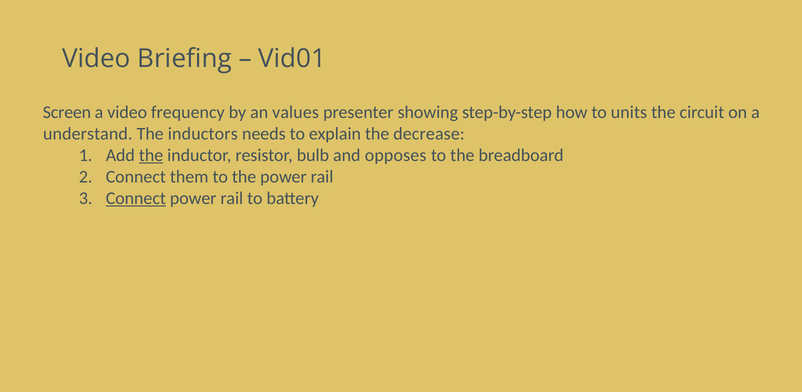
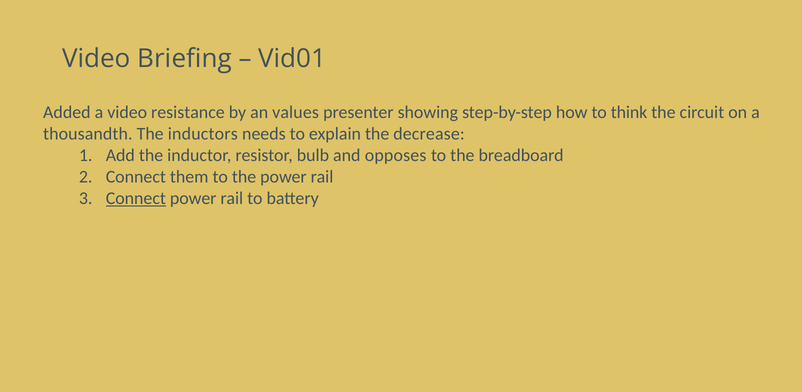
Screen: Screen -> Added
frequency: frequency -> resistance
units: units -> think
understand: understand -> thousandth
the at (151, 155) underline: present -> none
